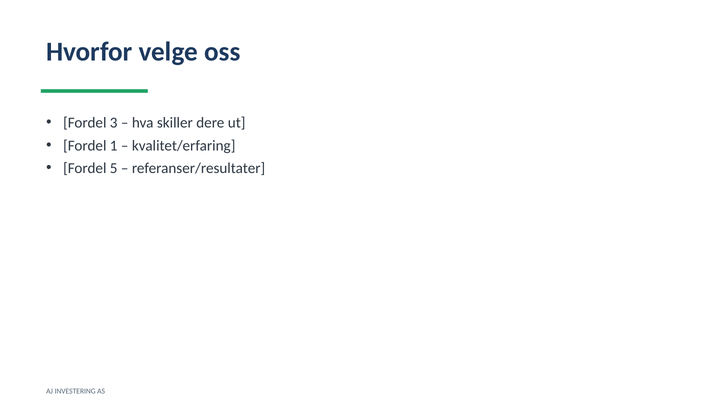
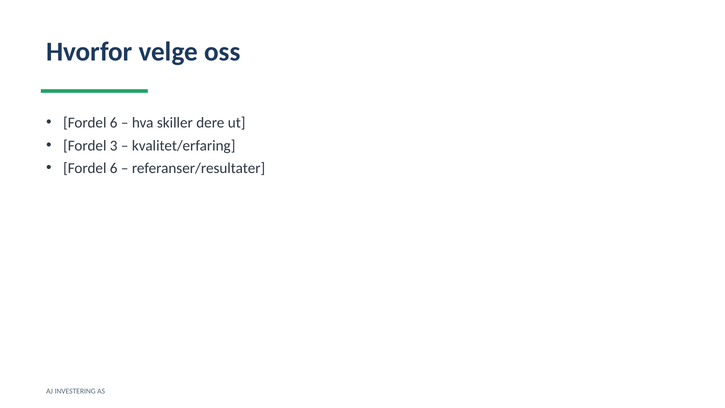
3 at (114, 123): 3 -> 6
1: 1 -> 3
5 at (114, 168): 5 -> 6
